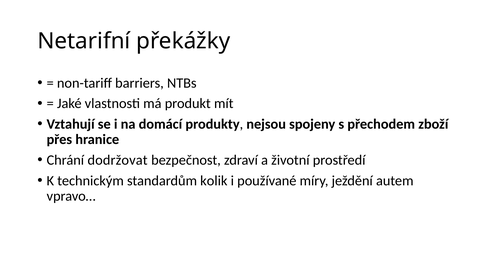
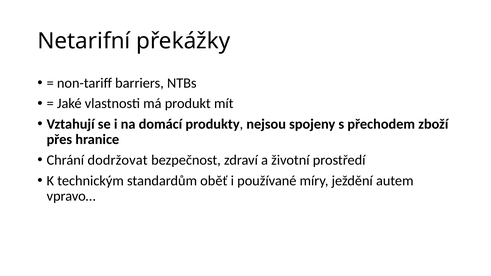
kolik: kolik -> oběť
